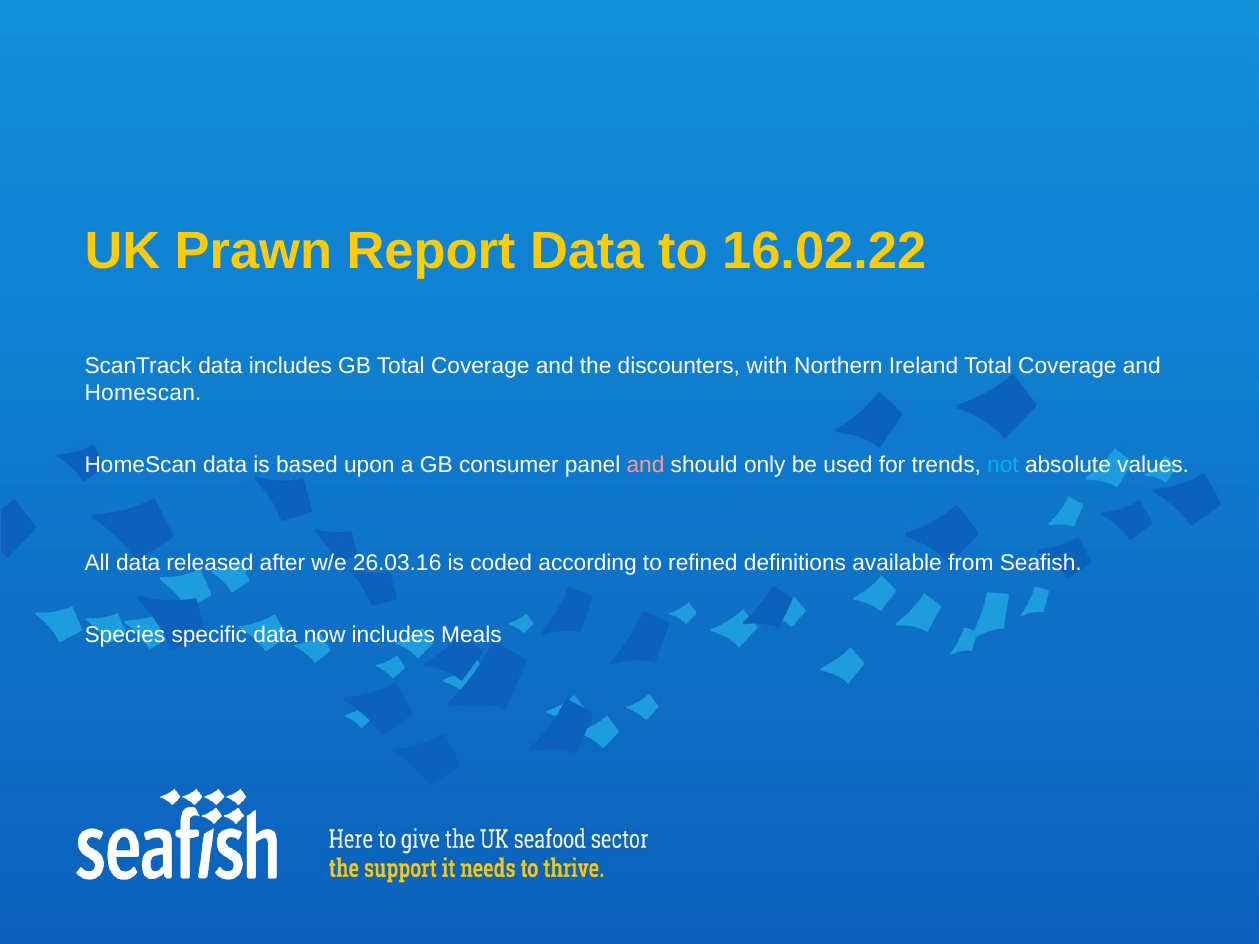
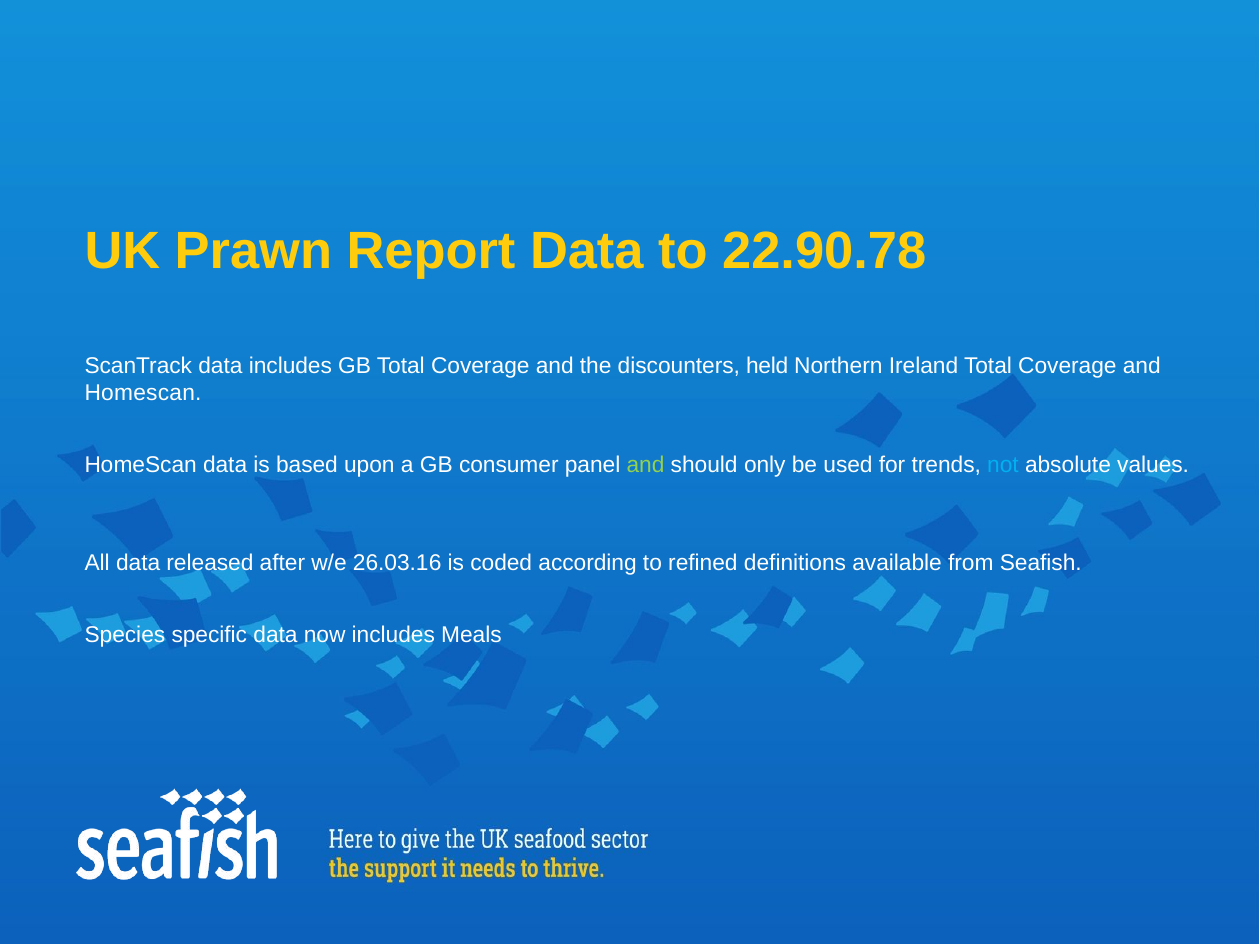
16.02.22: 16.02.22 -> 22.90.78
with: with -> held
and at (646, 465) colour: pink -> light green
